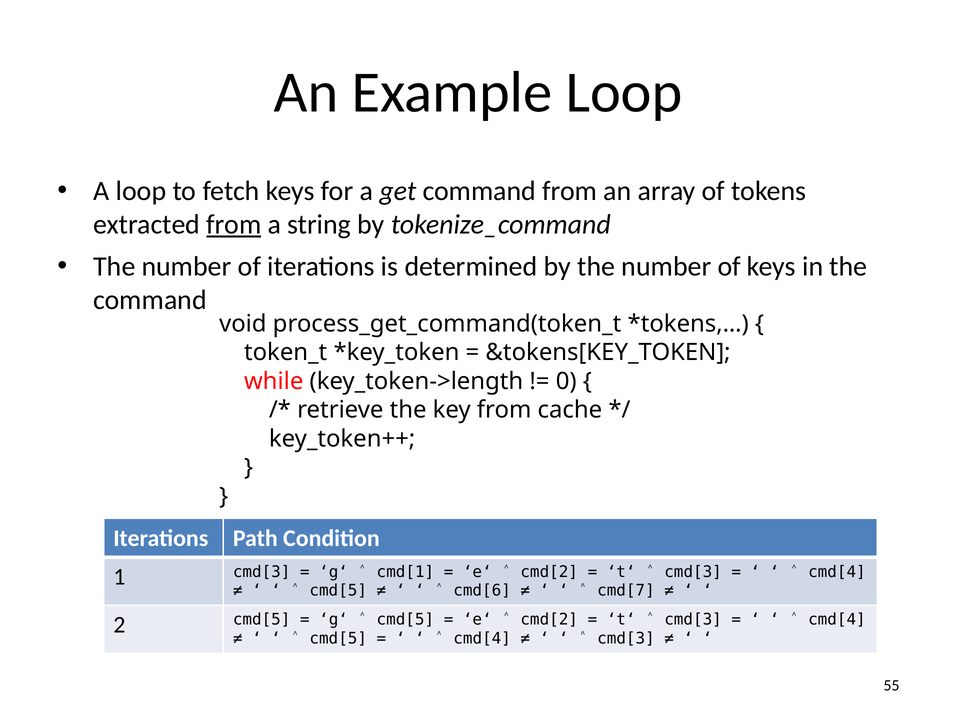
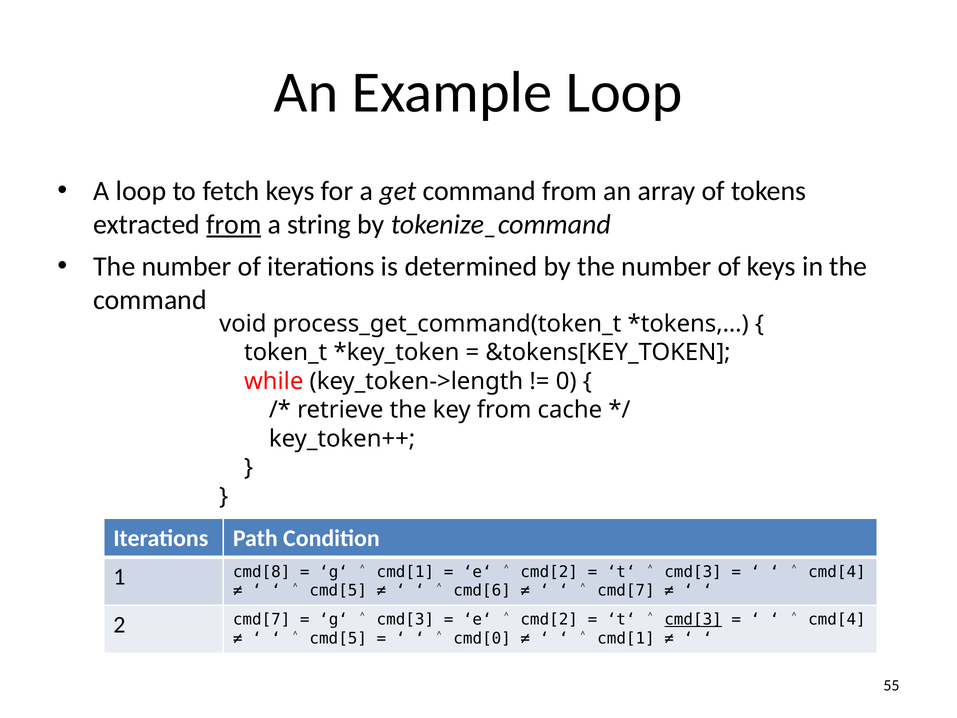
1 cmd[3: cmd[3 -> cmd[8
2 cmd[5: cmd[5 -> cmd[7
g‘ cmd[5: cmd[5 -> cmd[3
cmd[3 at (693, 619) underline: none -> present
cmd[4 at (482, 638): cmd[4 -> cmd[0
cmd[3 at (626, 638): cmd[3 -> cmd[1
